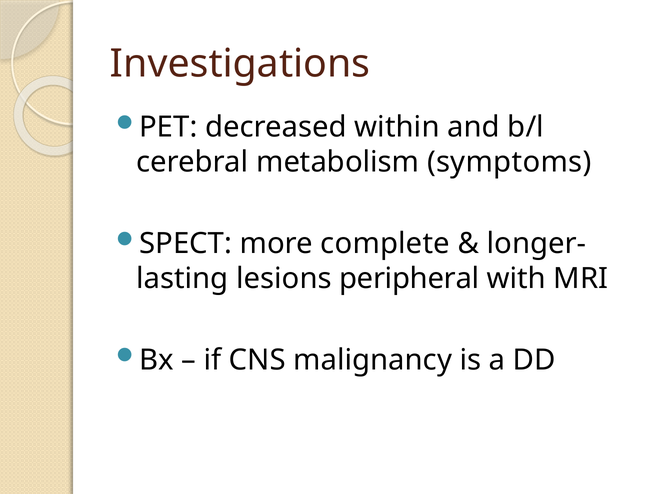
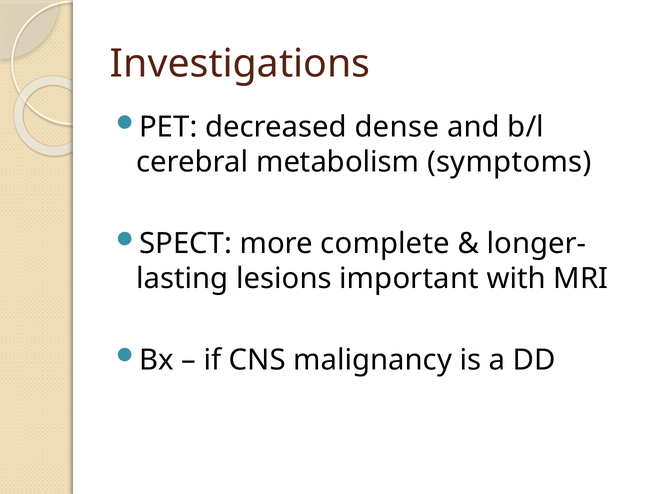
within: within -> dense
peripheral: peripheral -> important
